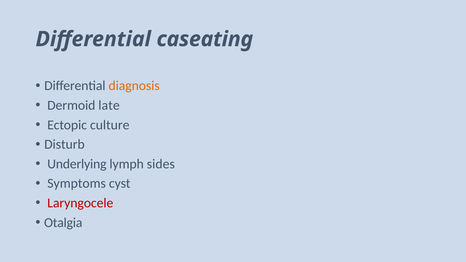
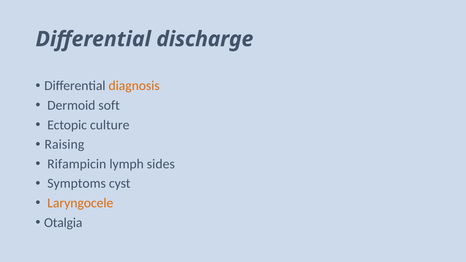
caseating: caseating -> discharge
late: late -> soft
Disturb: Disturb -> Raising
Underlying: Underlying -> Rifampicin
Laryngocele colour: red -> orange
